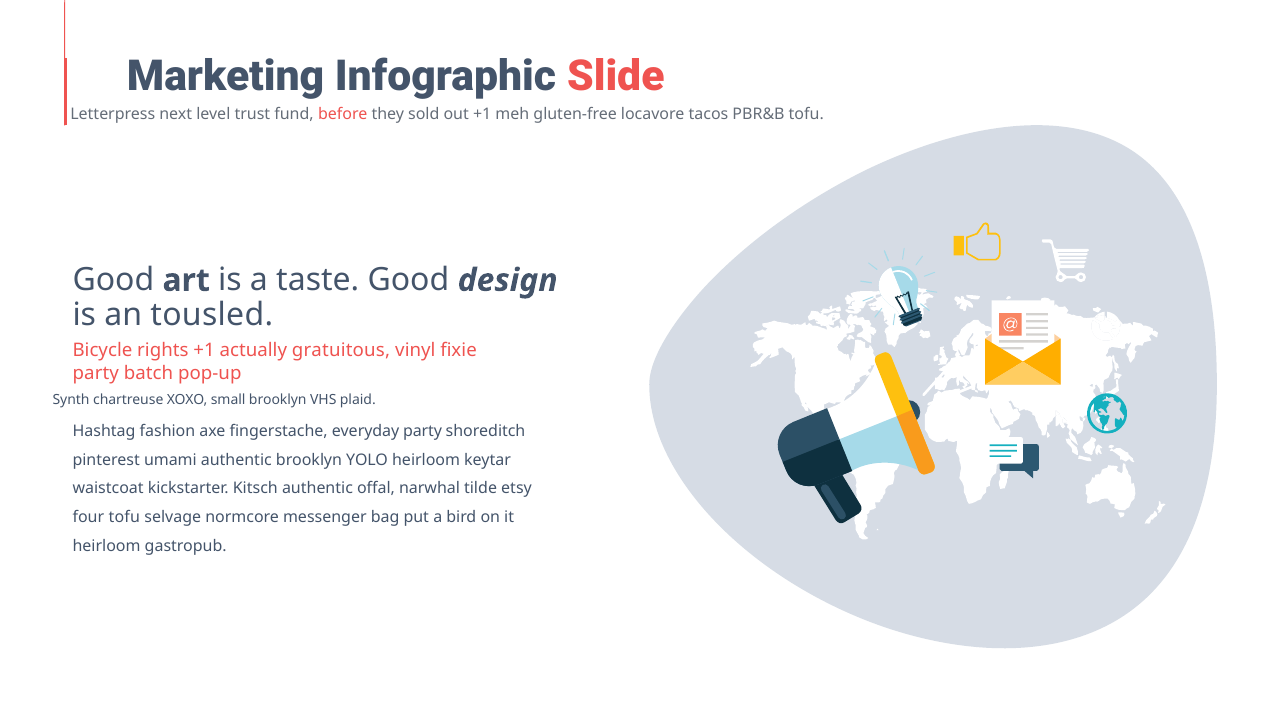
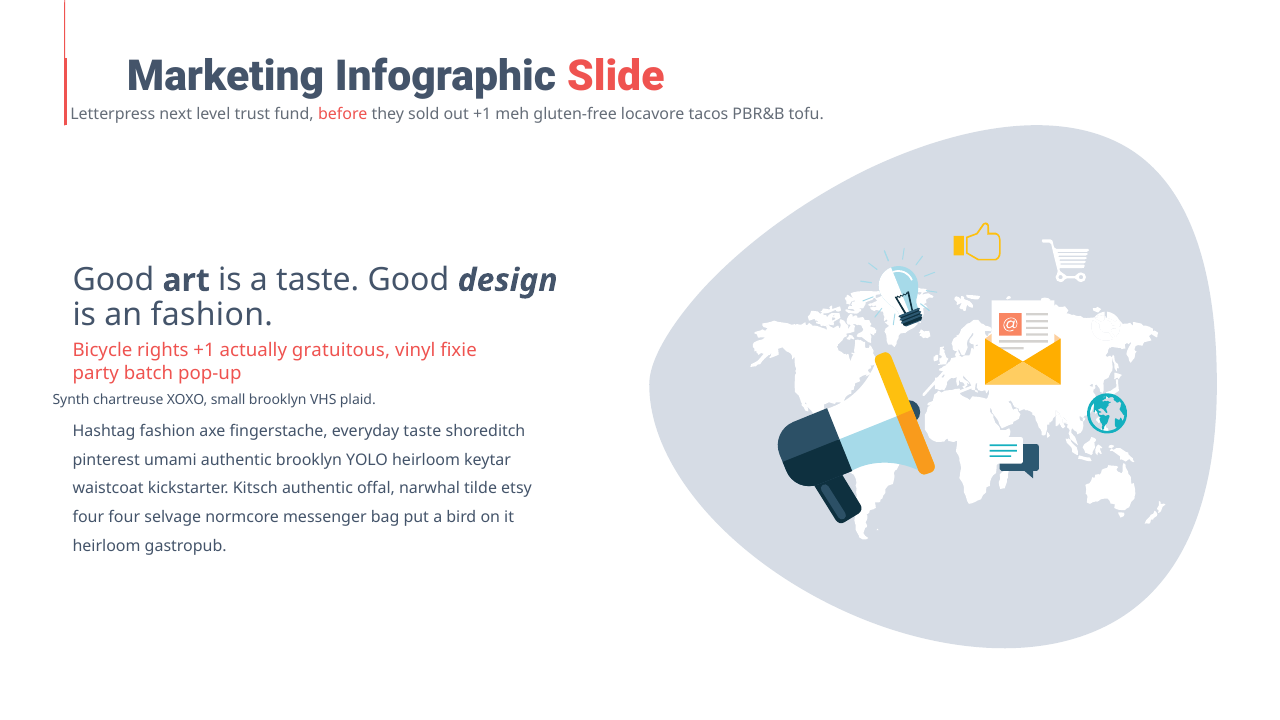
an tousled: tousled -> fashion
everyday party: party -> taste
four tofu: tofu -> four
